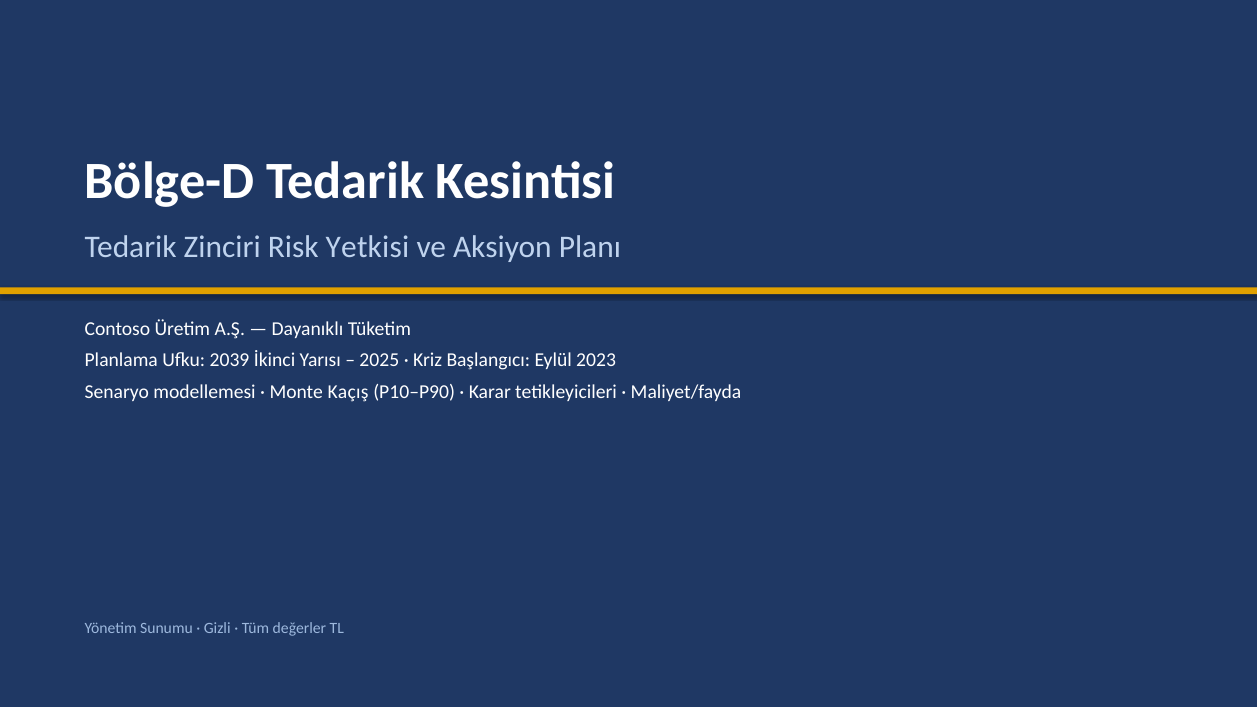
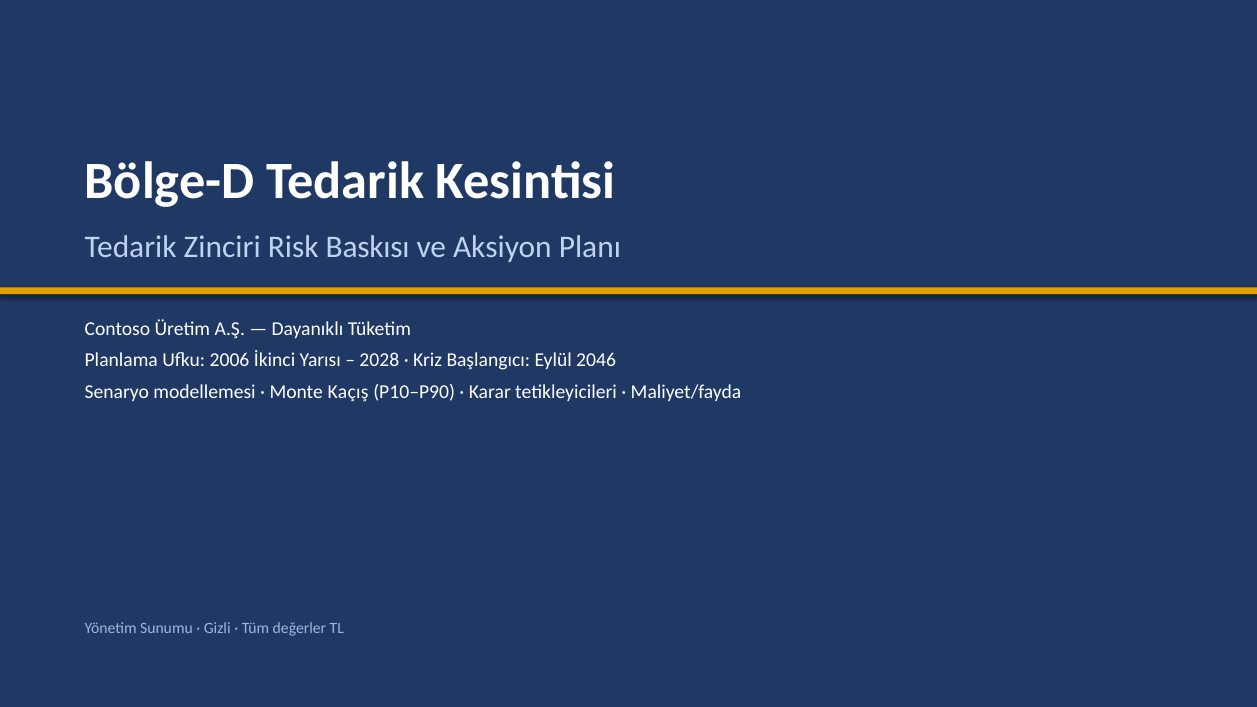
Yetkisi: Yetkisi -> Baskısı
2039: 2039 -> 2006
2025: 2025 -> 2028
2023: 2023 -> 2046
